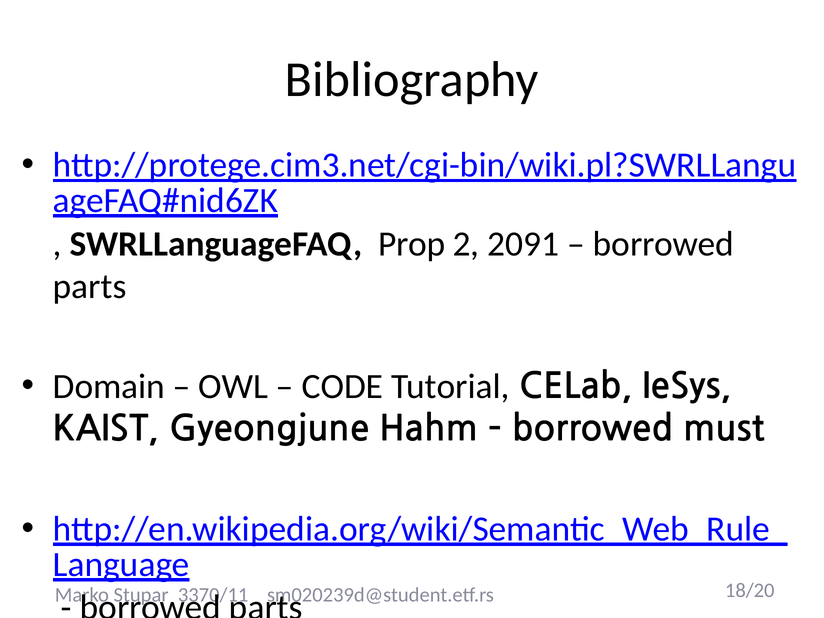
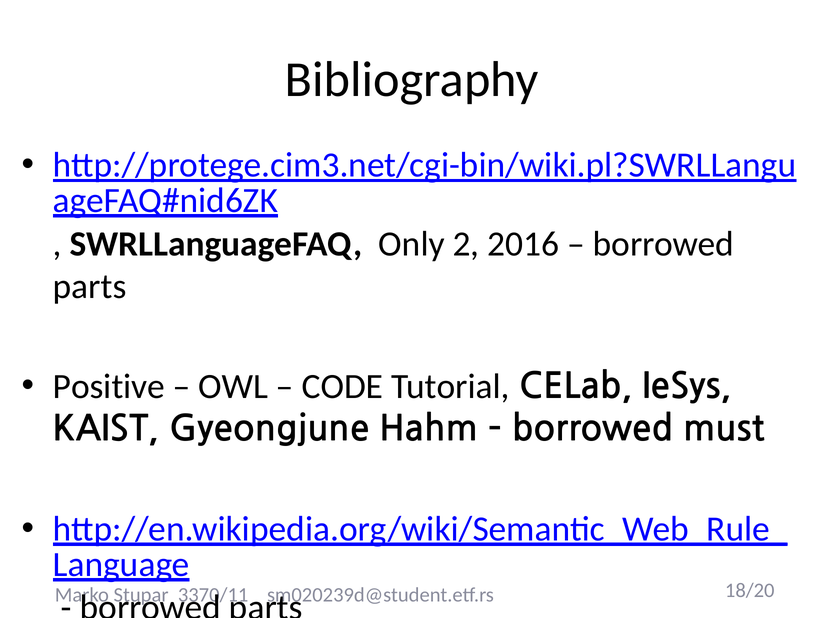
Prop: Prop -> Only
2091: 2091 -> 2016
Domain: Domain -> Positive
